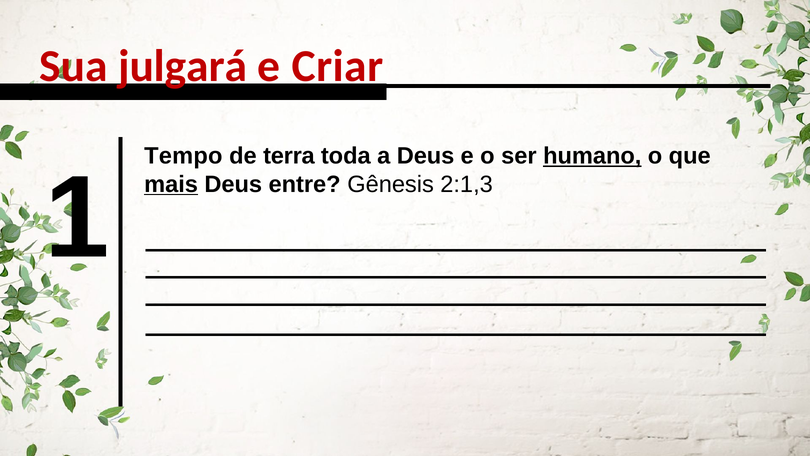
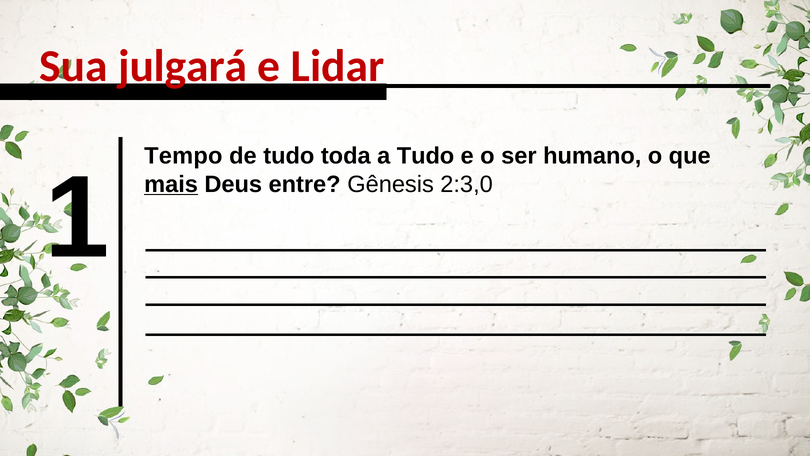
Criar: Criar -> Lidar
de terra: terra -> tudo
a Deus: Deus -> Tudo
humano underline: present -> none
2:1,3: 2:1,3 -> 2:3,0
